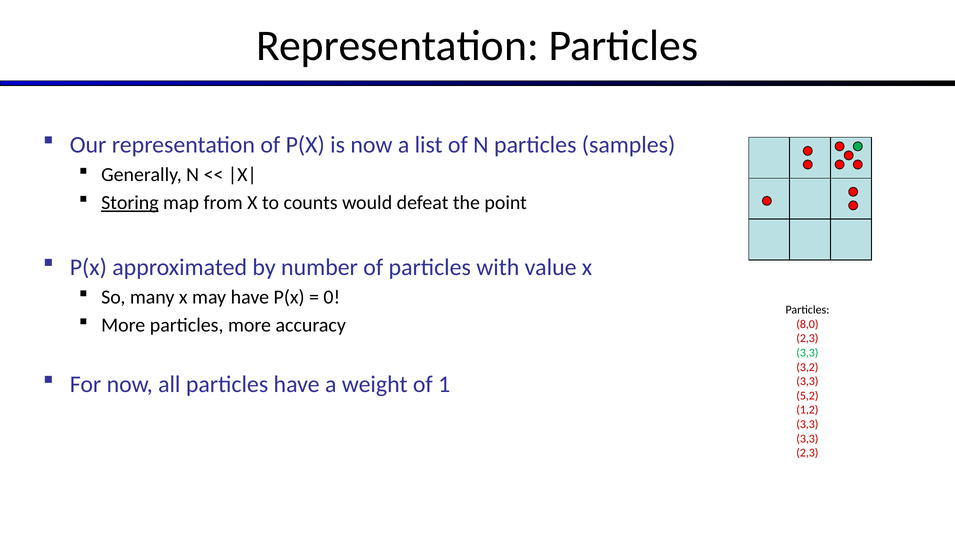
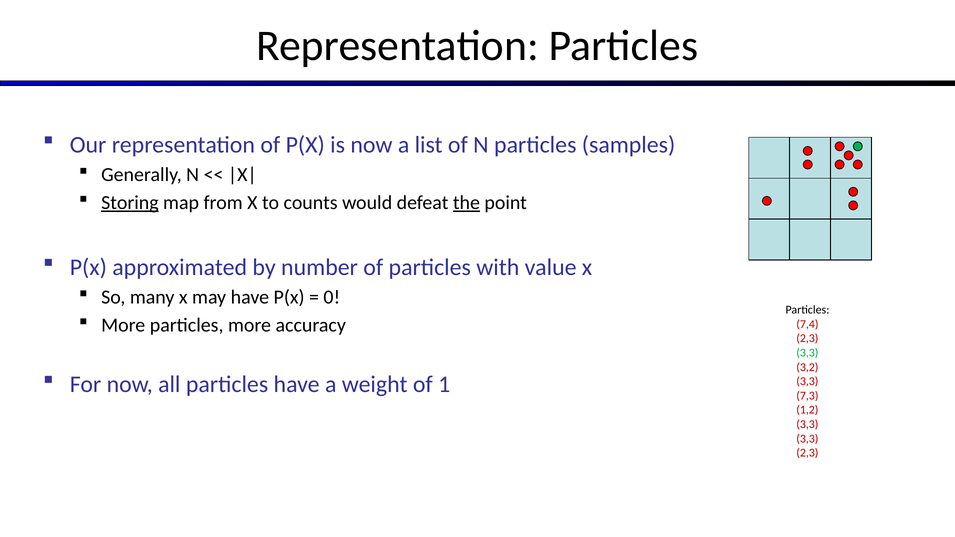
the underline: none -> present
8,0: 8,0 -> 7,4
5,2: 5,2 -> 7,3
